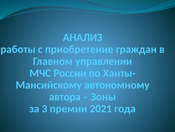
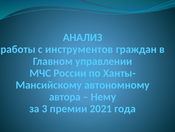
приобретение: приобретение -> инструментов
Зоны: Зоны -> Нему
